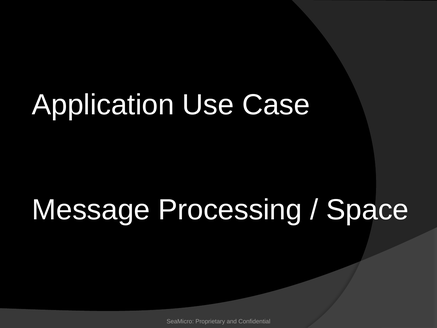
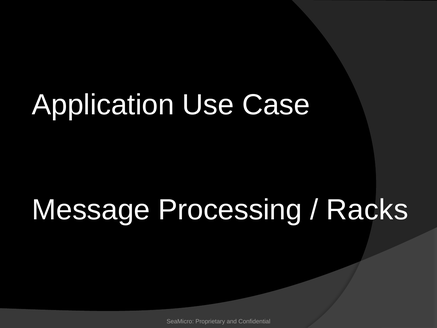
Space: Space -> Racks
